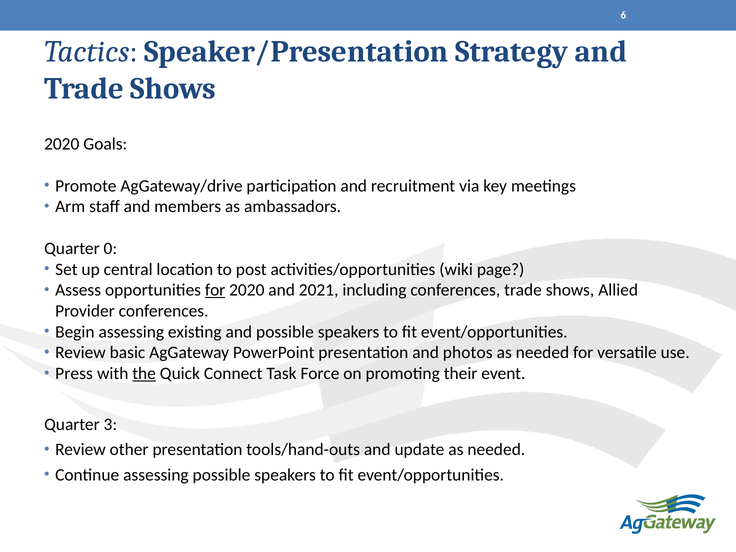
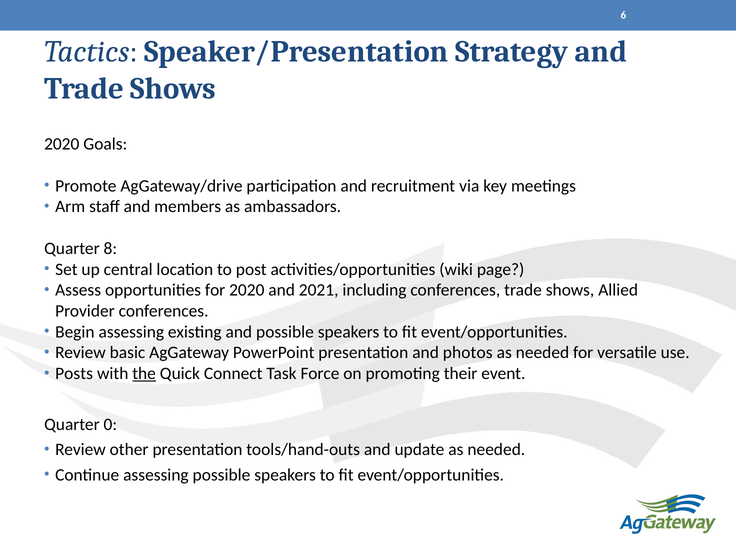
0: 0 -> 8
for at (215, 290) underline: present -> none
Press: Press -> Posts
3: 3 -> 0
